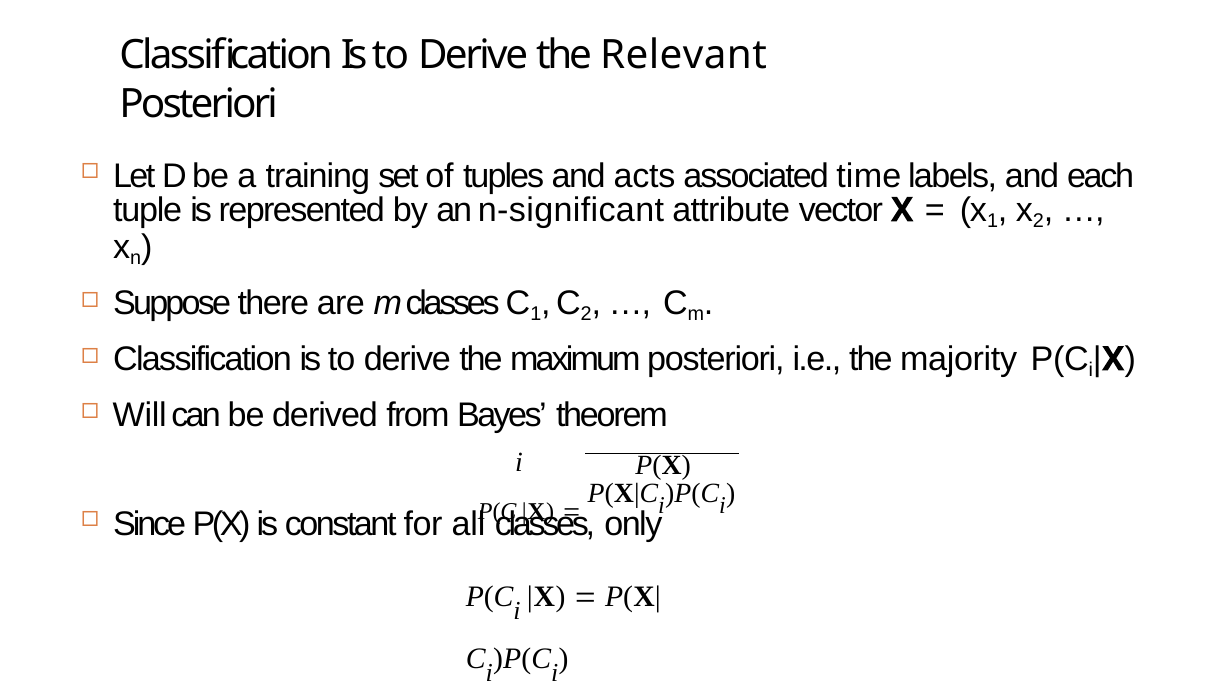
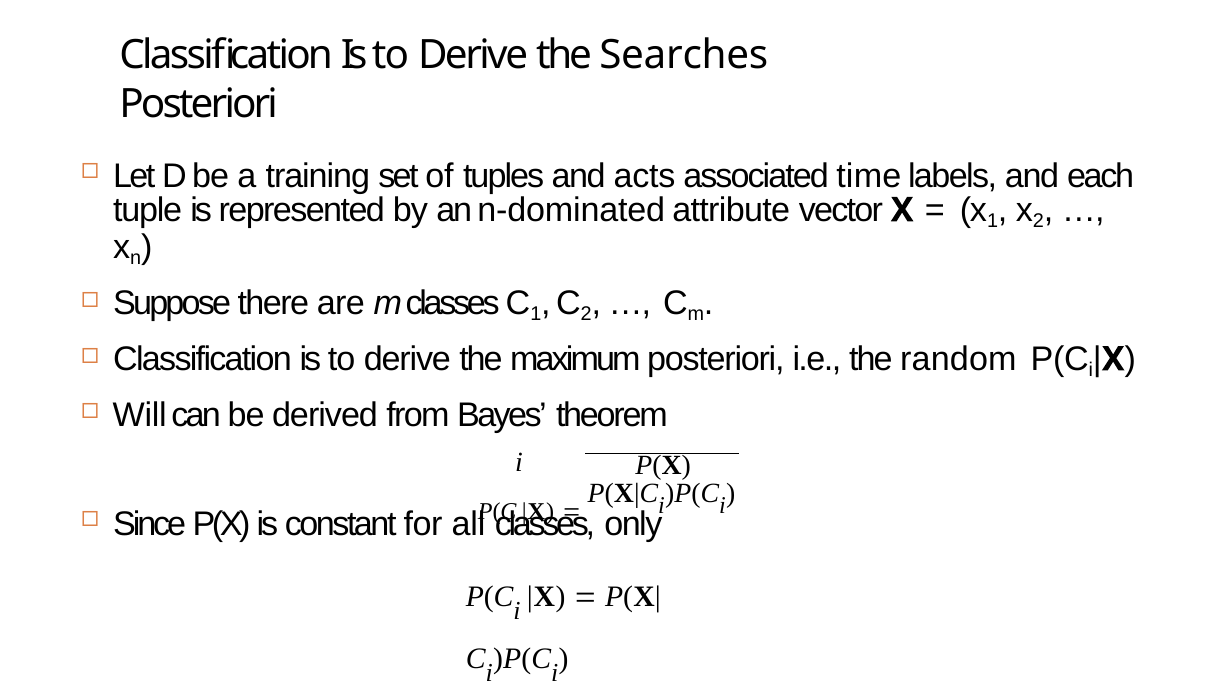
Relevant: Relevant -> Searches
n-significant: n-significant -> n-dominated
majority: majority -> random
